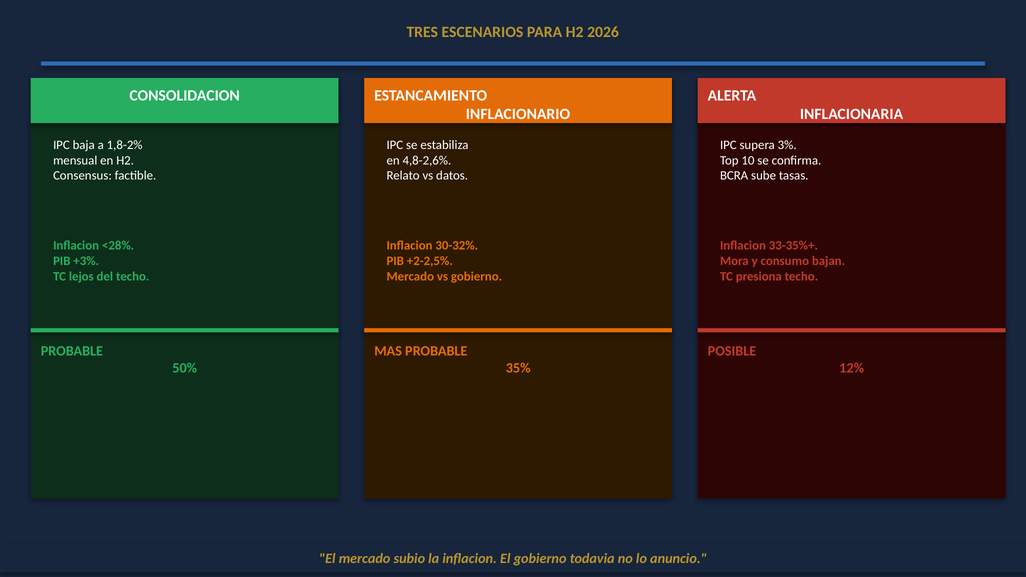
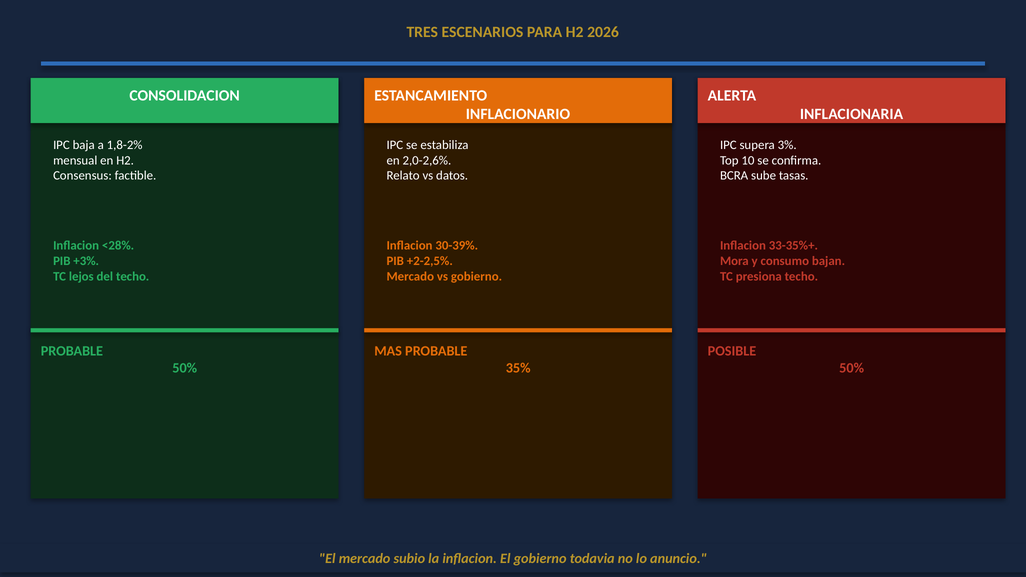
4,8-2,6%: 4,8-2,6% -> 2,0-2,6%
30-32%: 30-32% -> 30-39%
12% at (852, 368): 12% -> 50%
